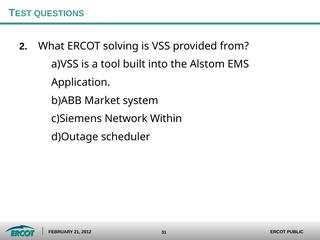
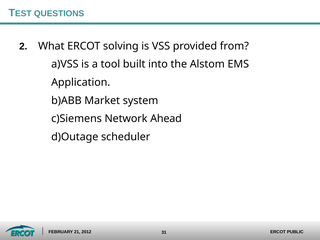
Within: Within -> Ahead
